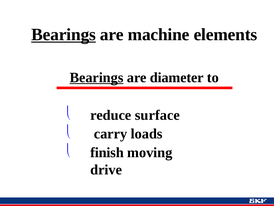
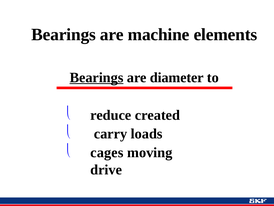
Bearings at (64, 35) underline: present -> none
surface: surface -> created
finish: finish -> cages
